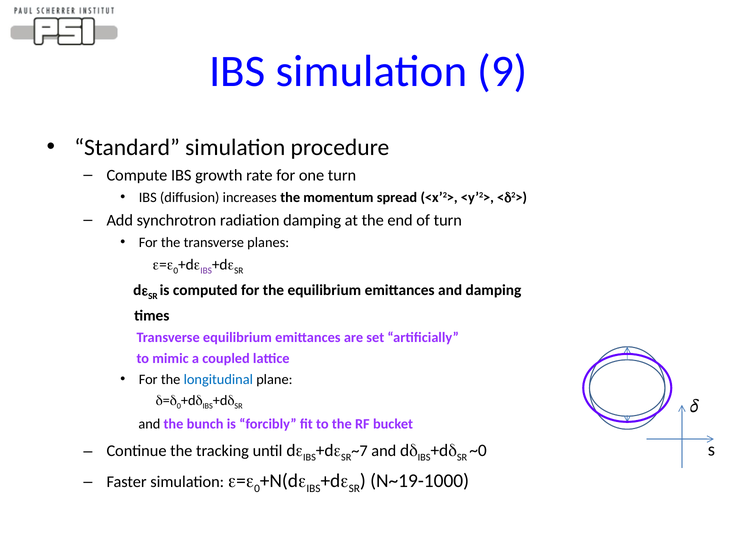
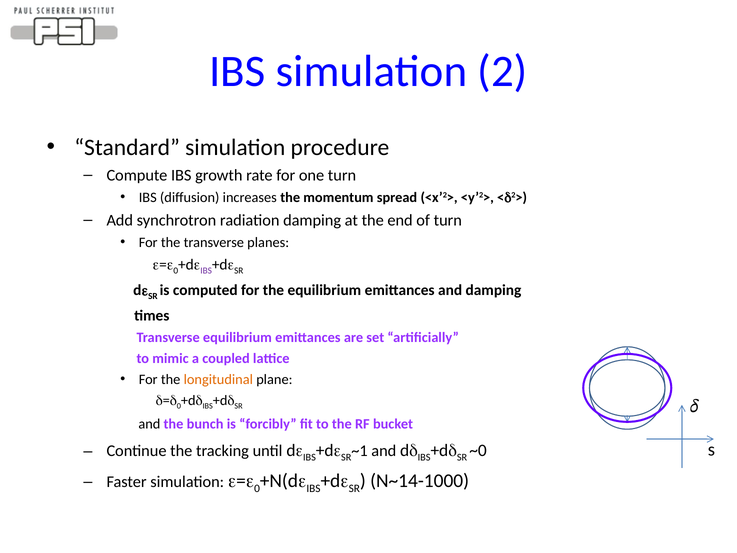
9: 9 -> 2
longitudinal colour: blue -> orange
~7: ~7 -> ~1
N~19-1000: N~19-1000 -> N~14-1000
